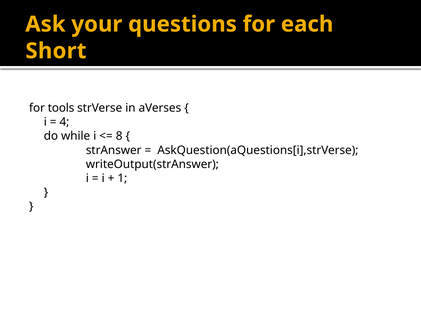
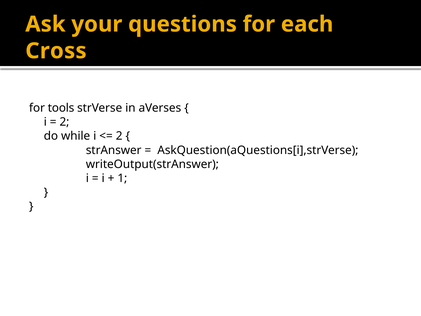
Short: Short -> Cross
4 at (64, 122): 4 -> 2
8 at (119, 136): 8 -> 2
